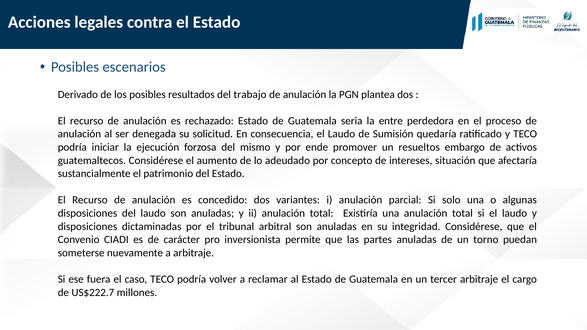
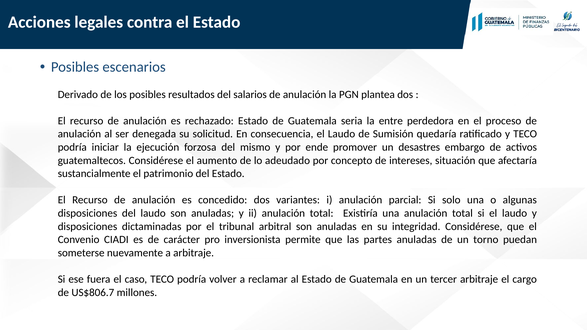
trabajo: trabajo -> salarios
resueltos: resueltos -> desastres
US$222.7: US$222.7 -> US$806.7
